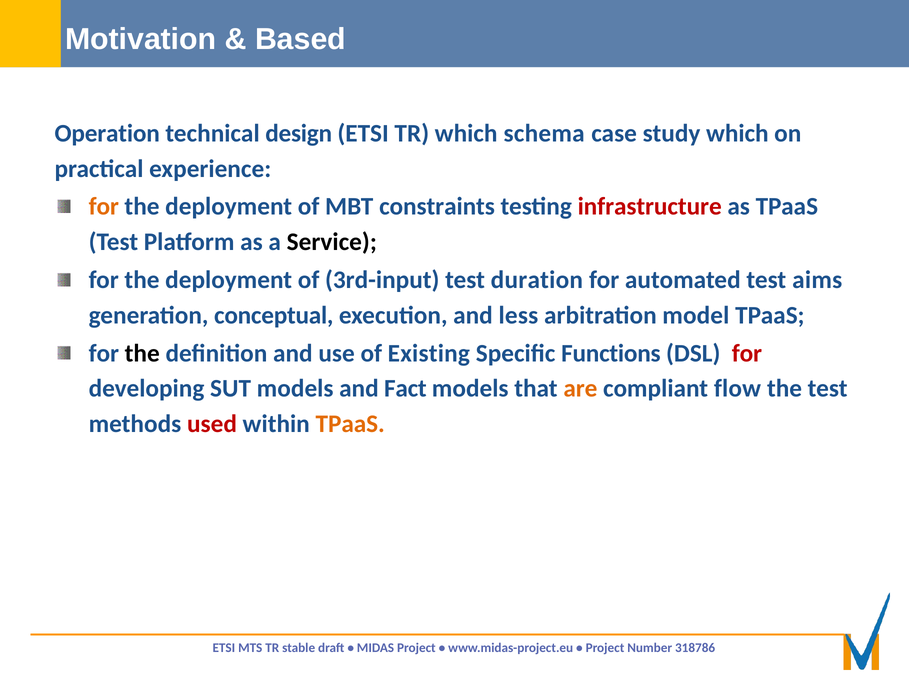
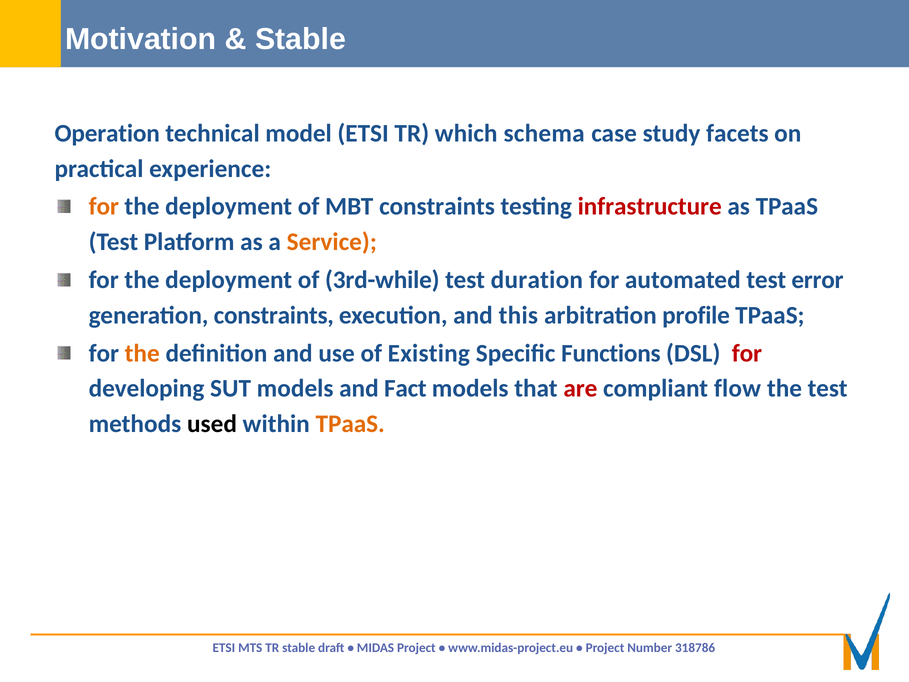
Based at (300, 39): Based -> Stable
design: design -> model
study which: which -> facets
Service colour: black -> orange
3rd-input: 3rd-input -> 3rd-while
aims: aims -> error
generation conceptual: conceptual -> constraints
less: less -> this
model: model -> profile
the at (142, 353) colour: black -> orange
are colour: orange -> red
used colour: red -> black
